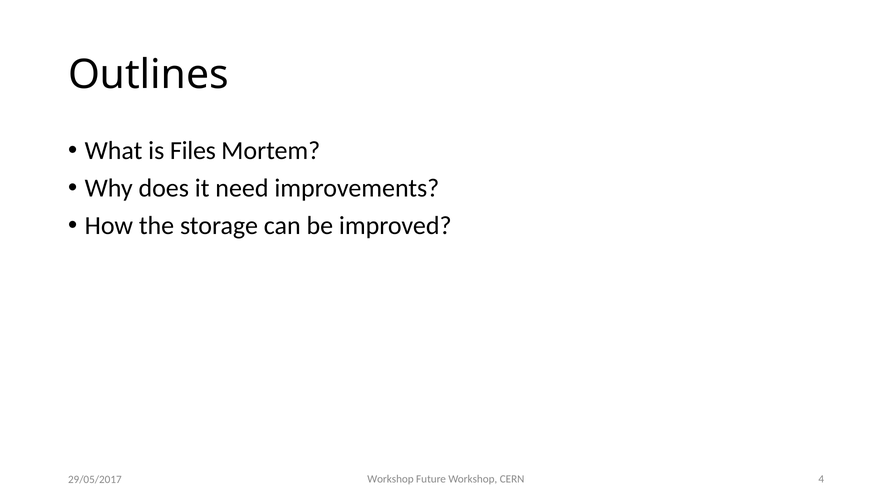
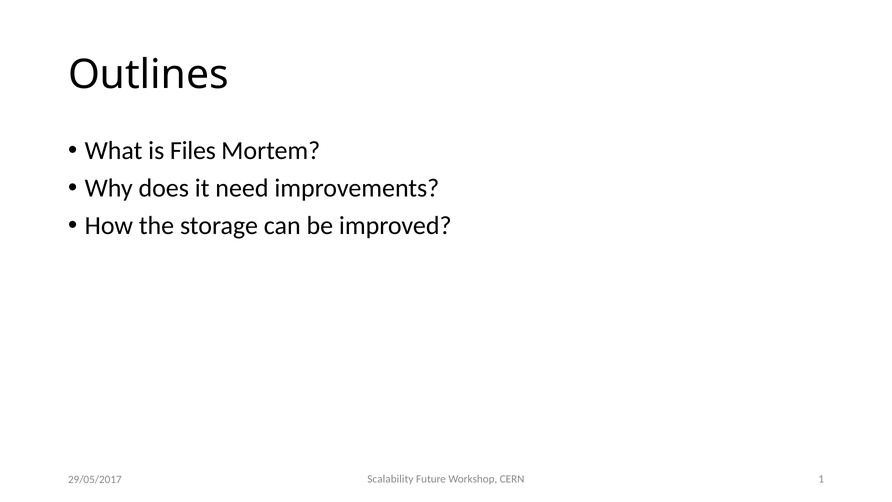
Workshop at (390, 479): Workshop -> Scalability
4: 4 -> 1
